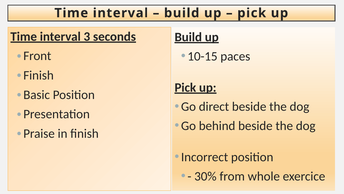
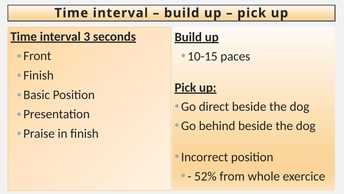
30%: 30% -> 52%
